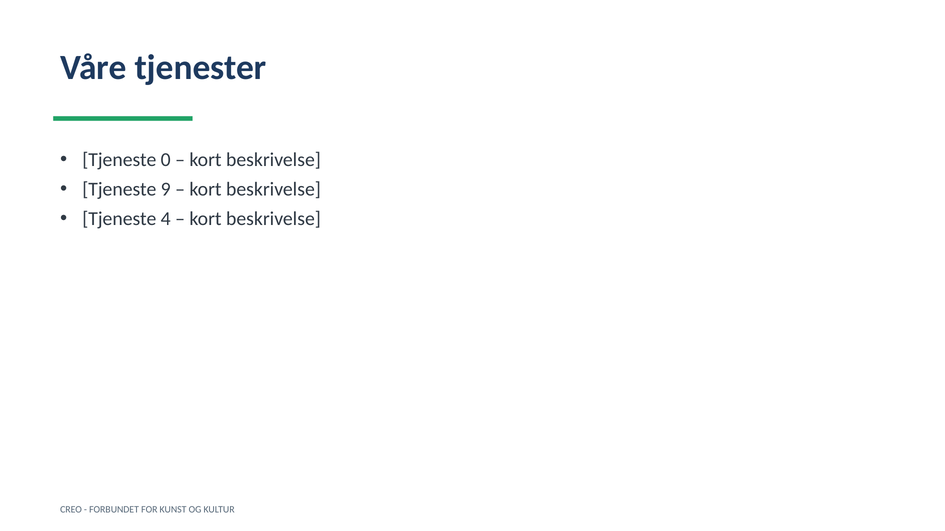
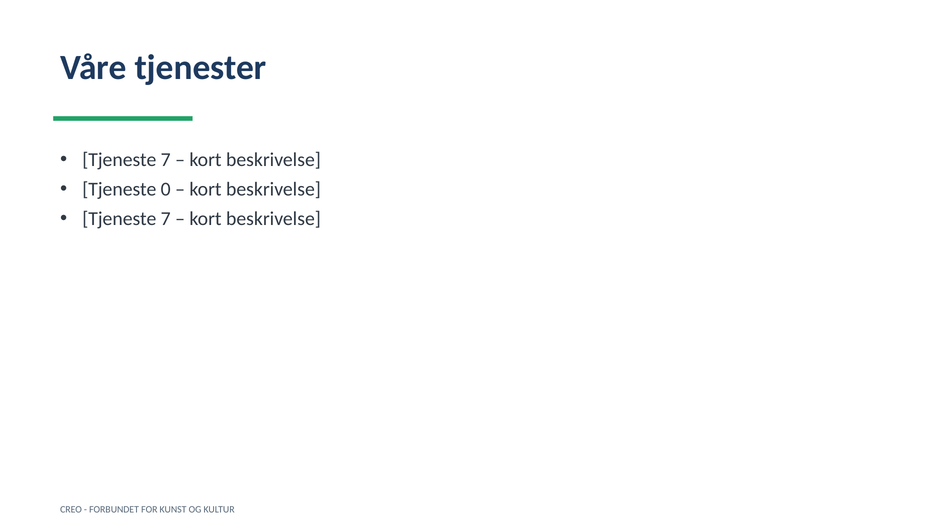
0 at (166, 160): 0 -> 7
9: 9 -> 0
4 at (166, 219): 4 -> 7
